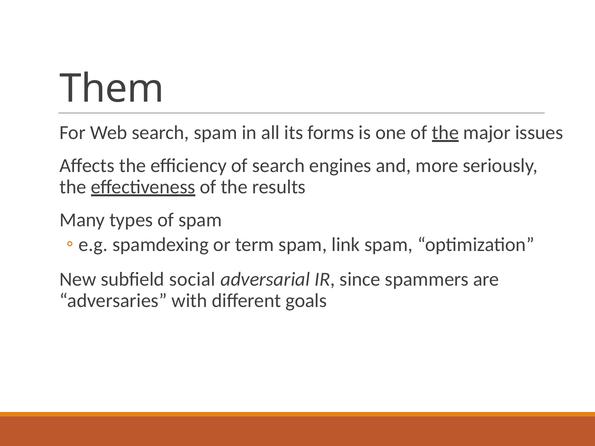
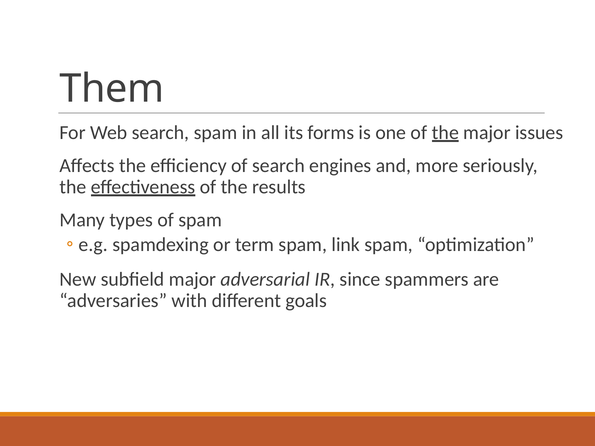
subfield social: social -> major
